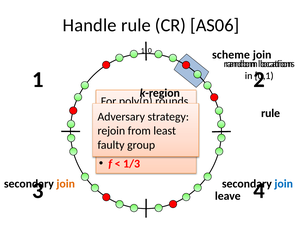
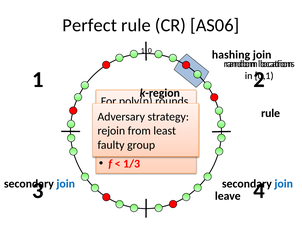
Handle: Handle -> Perfect
scheme: scheme -> hashing
join at (66, 183) colour: orange -> blue
